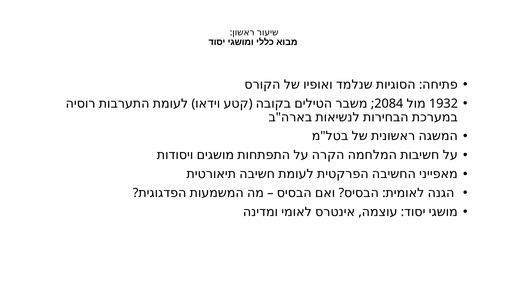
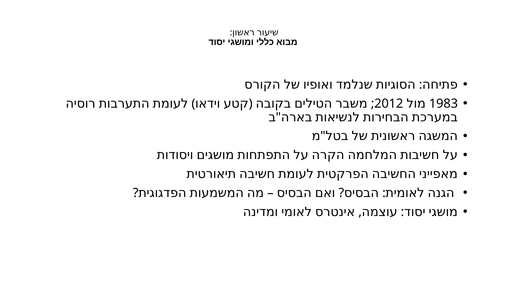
2084: 2084 -> 2012
1932: 1932 -> 1983
